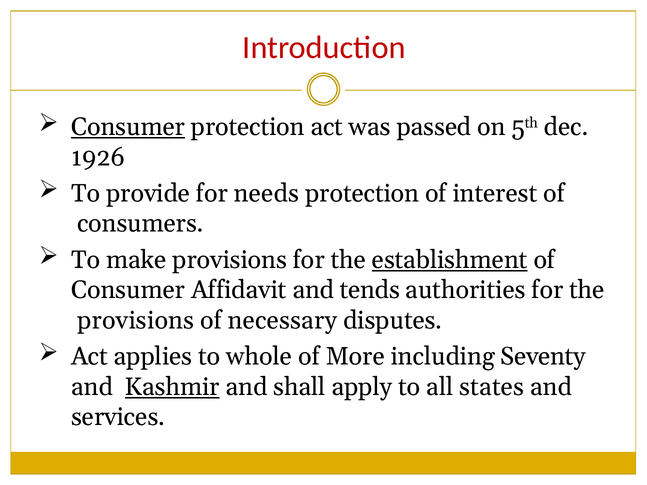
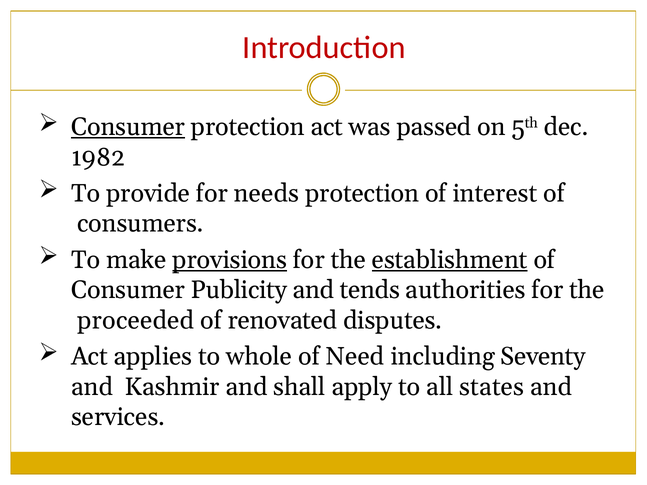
1926: 1926 -> 1982
provisions at (230, 260) underline: none -> present
Affidavit: Affidavit -> Publicity
provisions at (136, 320): provisions -> proceeded
necessary: necessary -> renovated
More: More -> Need
Kashmir underline: present -> none
